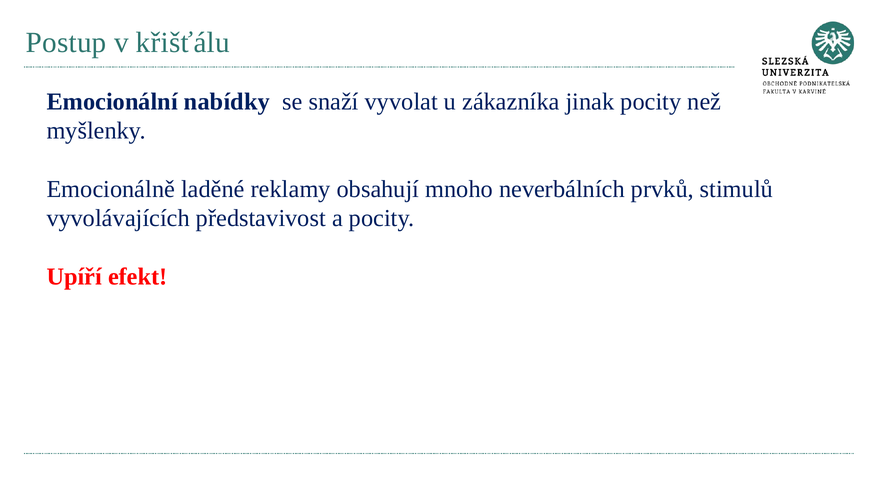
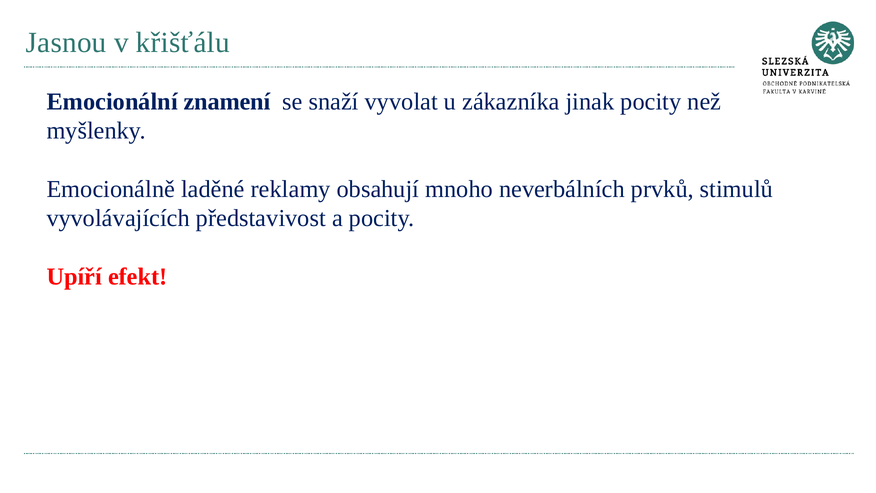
Postup: Postup -> Jasnou
nabídky: nabídky -> znamení
